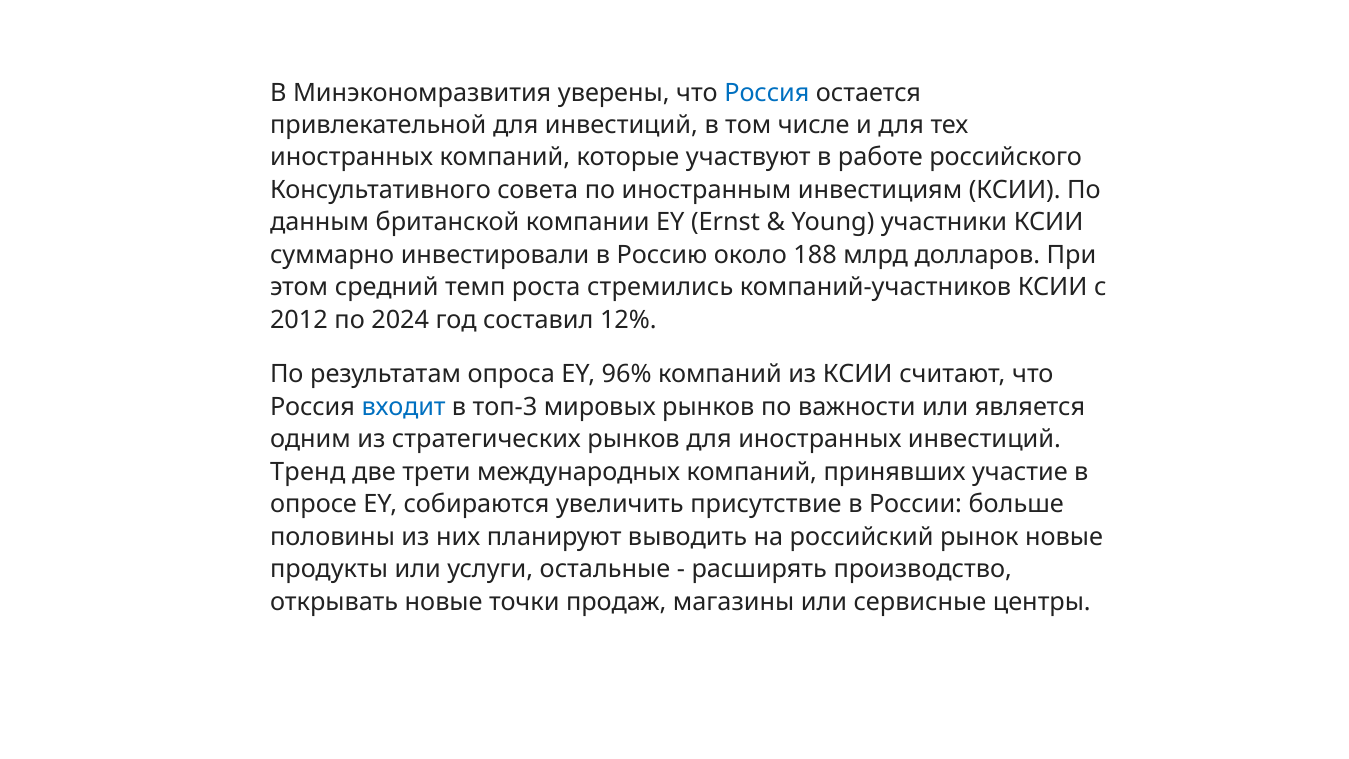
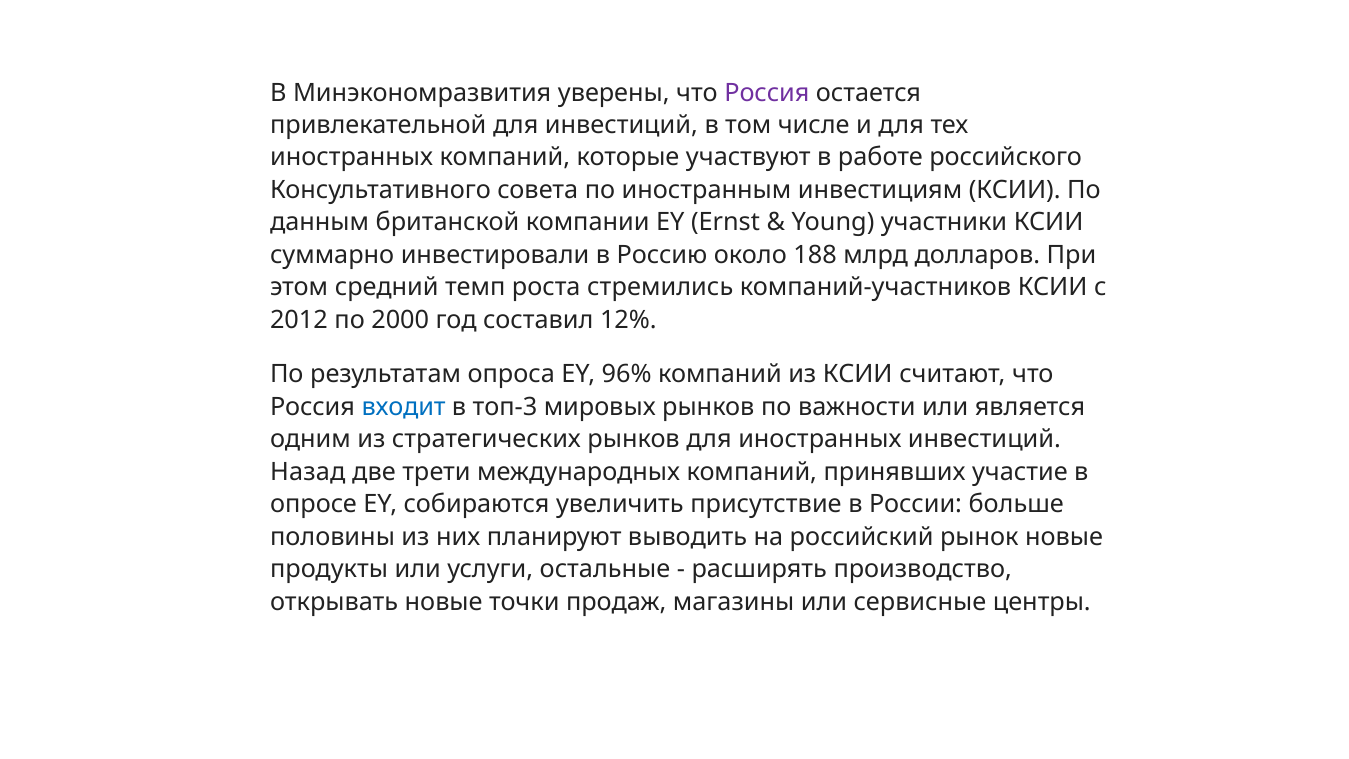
Россия at (767, 93) colour: blue -> purple
2024: 2024 -> 2000
Тренд: Тренд -> Назад
